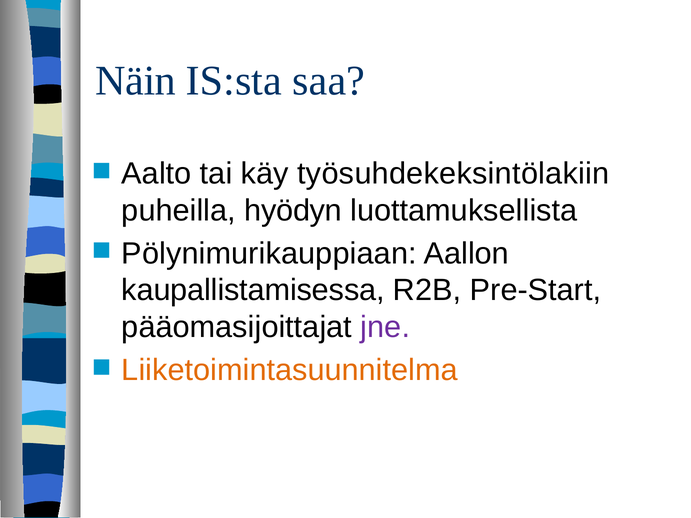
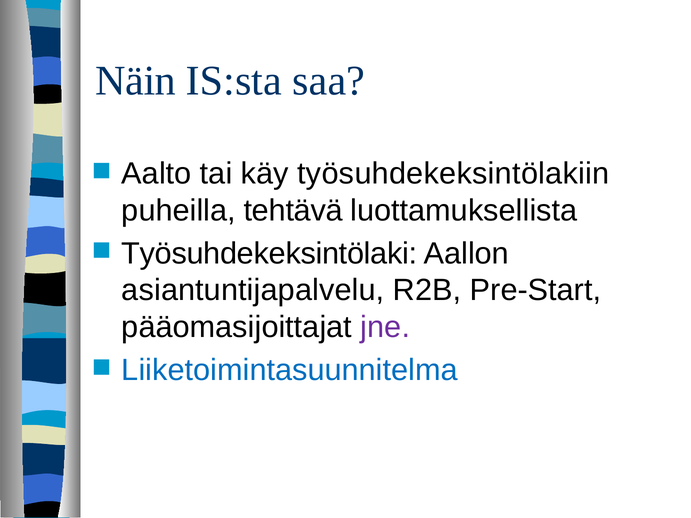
hyödyn: hyödyn -> tehtävä
Pölynimurikauppiaan: Pölynimurikauppiaan -> Työsuhdekeksintölaki
kaupallistamisessa: kaupallistamisessa -> asiantuntijapalvelu
Liiketoimintasuunnitelma colour: orange -> blue
